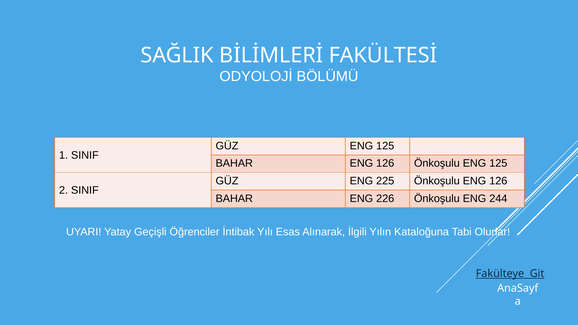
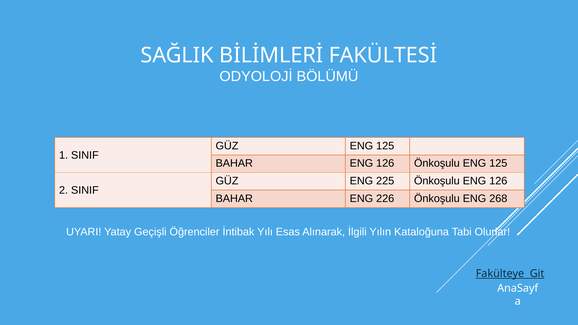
244: 244 -> 268
